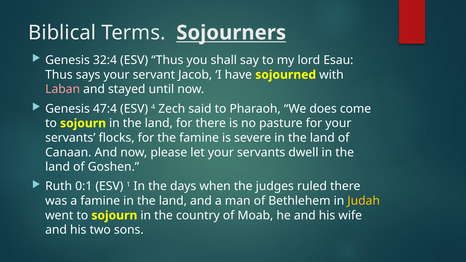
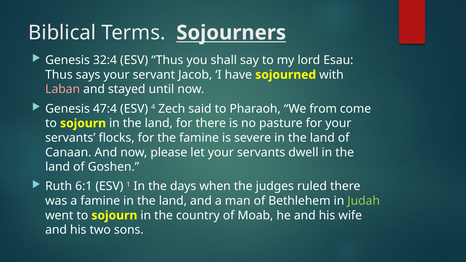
does: does -> from
0:1: 0:1 -> 6:1
Judah colour: yellow -> light green
